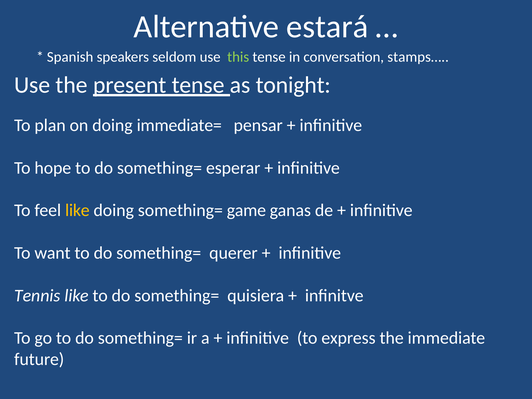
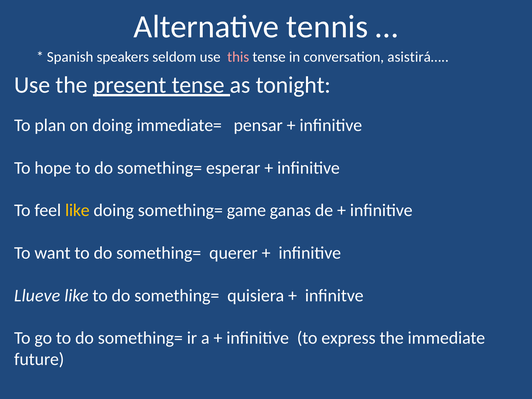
estará: estará -> tennis
this colour: light green -> pink
stamps…: stamps… -> asistirá…
Tennis: Tennis -> Llueve
